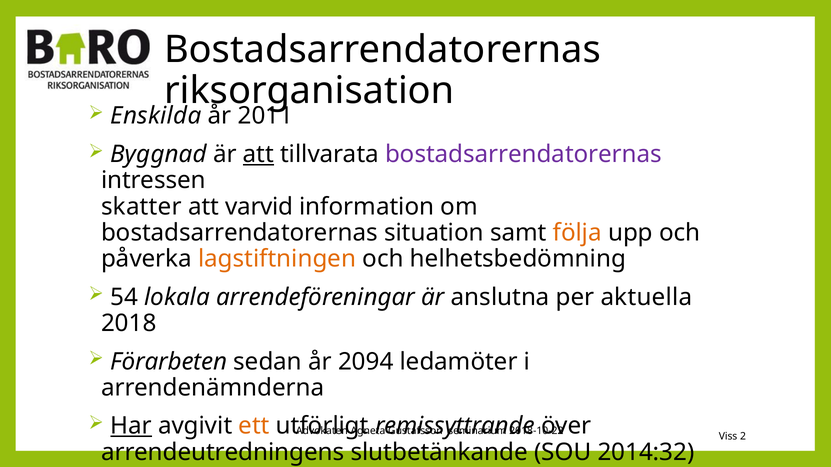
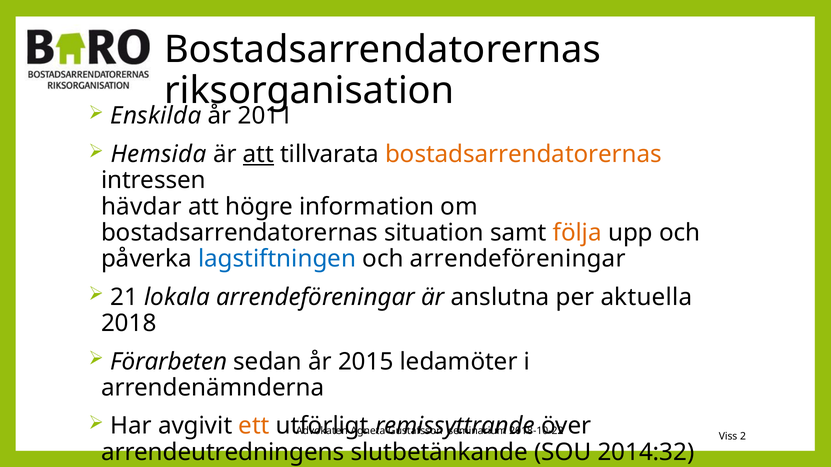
Byggnad: Byggnad -> Hemsida
bostadsarrendatorernas at (523, 154) colour: purple -> orange
skatter: skatter -> hävdar
varvid: varvid -> högre
lagstiftningen colour: orange -> blue
och helhetsbedömning: helhetsbedömning -> arrendeföreningar
54: 54 -> 21
2094: 2094 -> 2015
Har underline: present -> none
